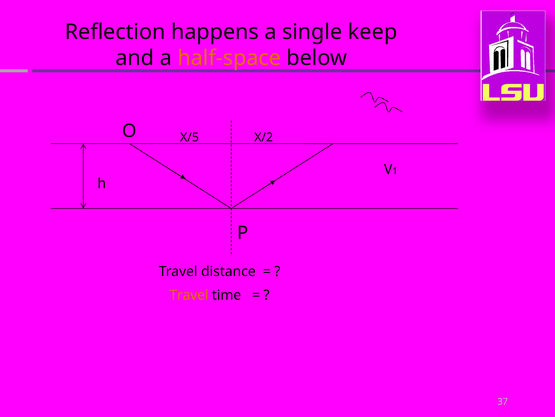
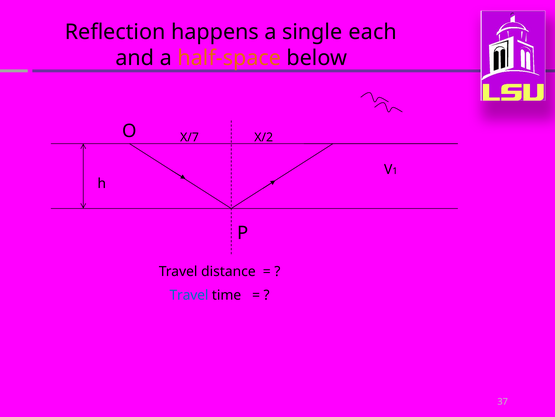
keep: keep -> each
X/5: X/5 -> X/7
Travel at (189, 295) colour: orange -> blue
